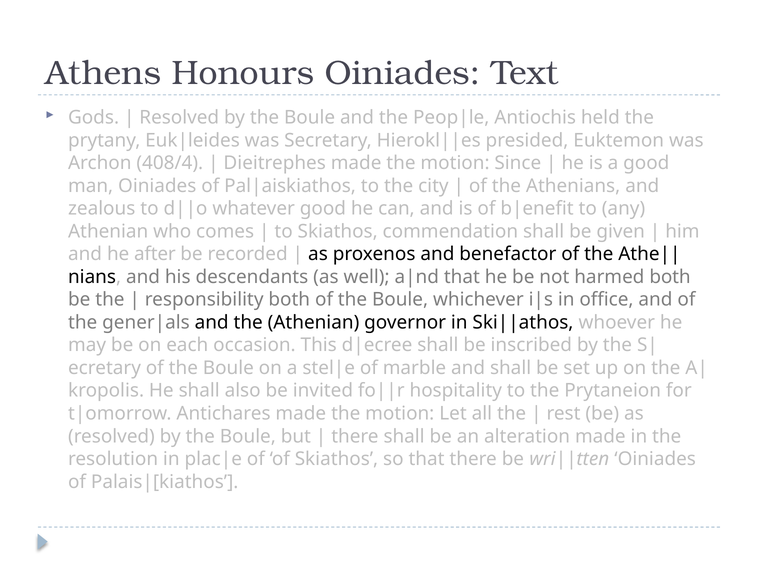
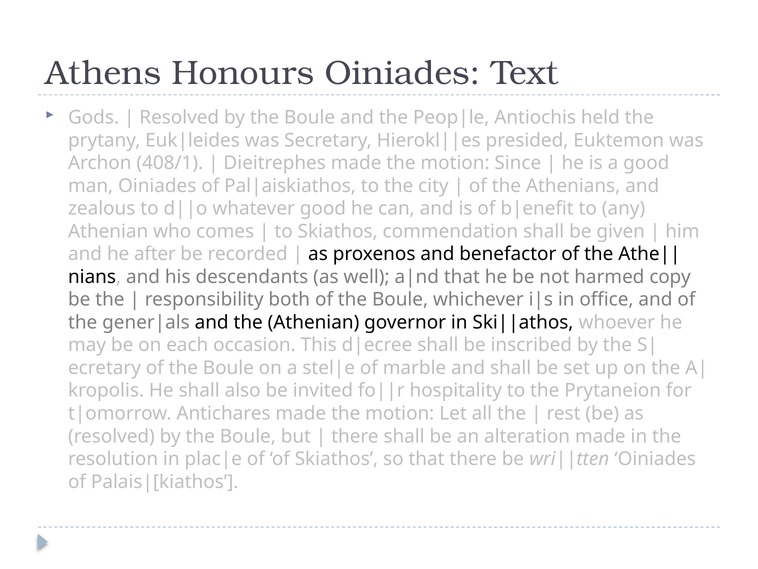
408/4: 408/4 -> 408/1
harmed both: both -> copy
